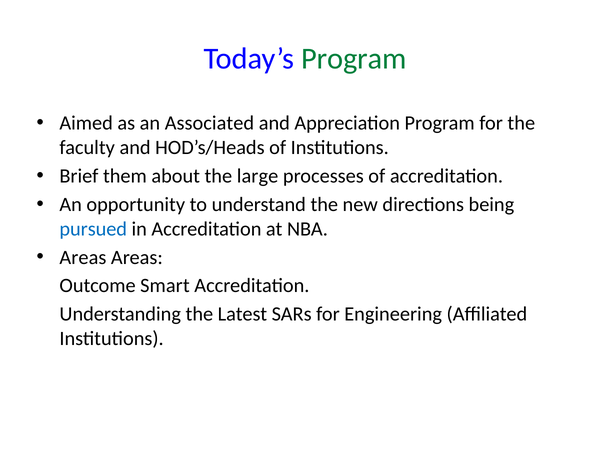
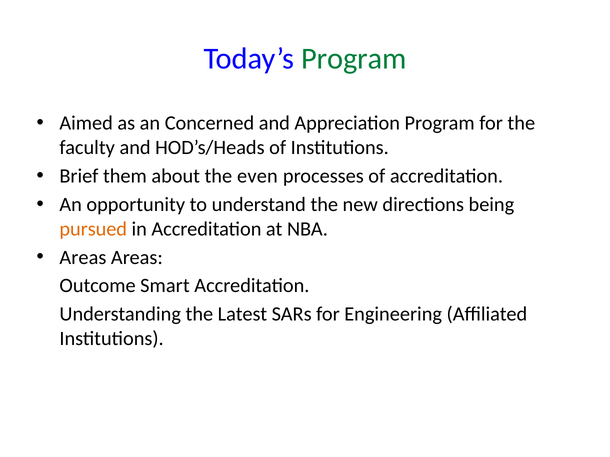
Associated: Associated -> Concerned
large: large -> even
pursued colour: blue -> orange
